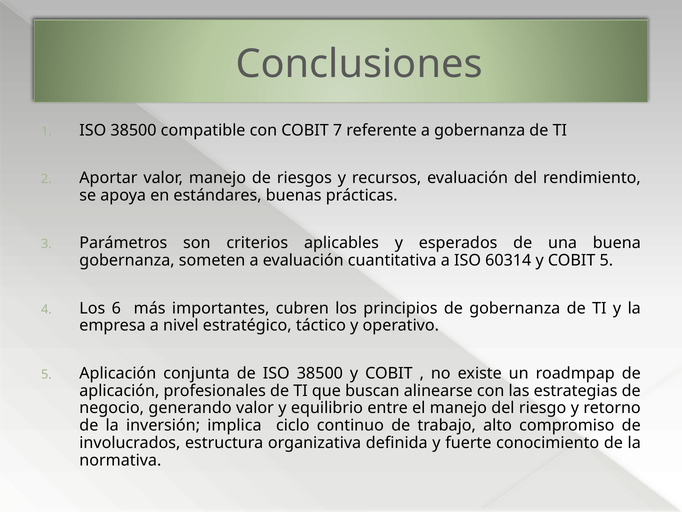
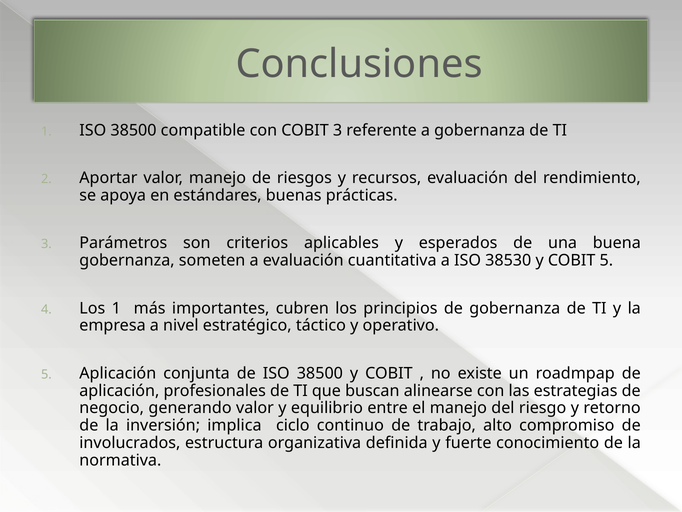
COBIT 7: 7 -> 3
60314: 60314 -> 38530
Los 6: 6 -> 1
